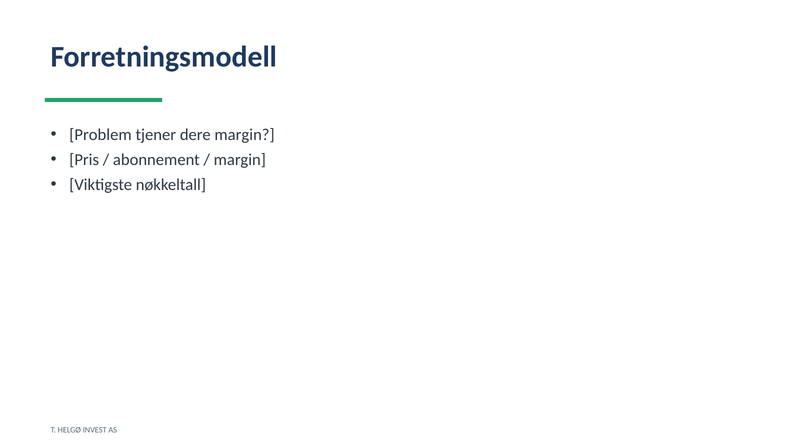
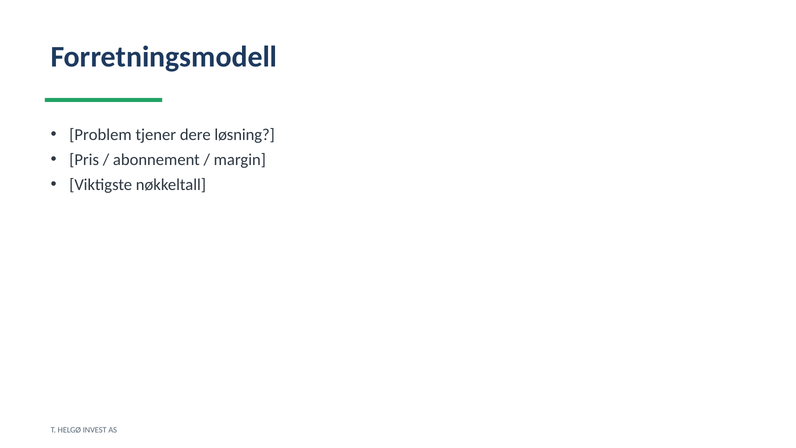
dere margin: margin -> løsning
